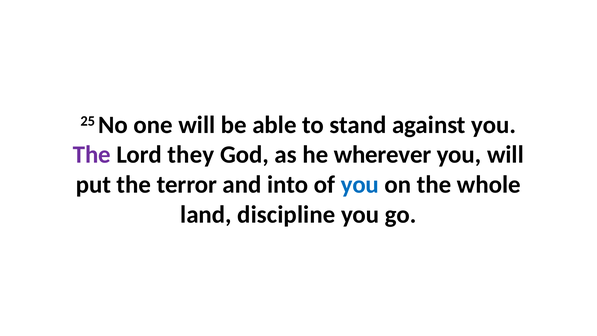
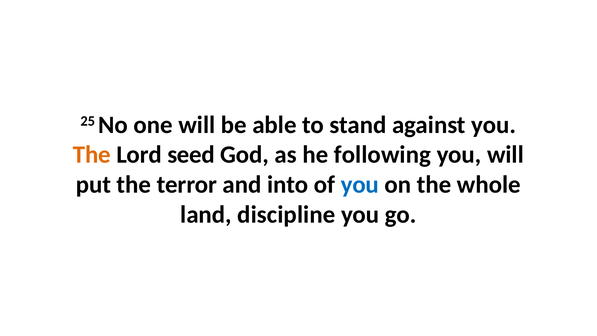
The at (92, 155) colour: purple -> orange
they: they -> seed
wherever: wherever -> following
